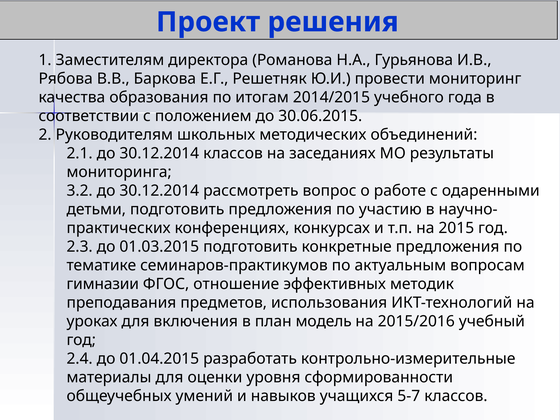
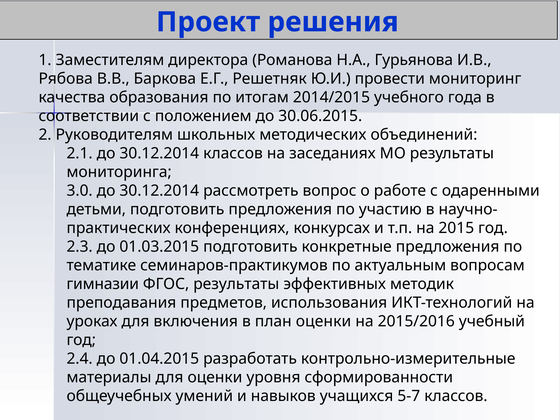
3.2: 3.2 -> 3.0
ФГОС отношение: отношение -> результаты
план модель: модель -> оценки
